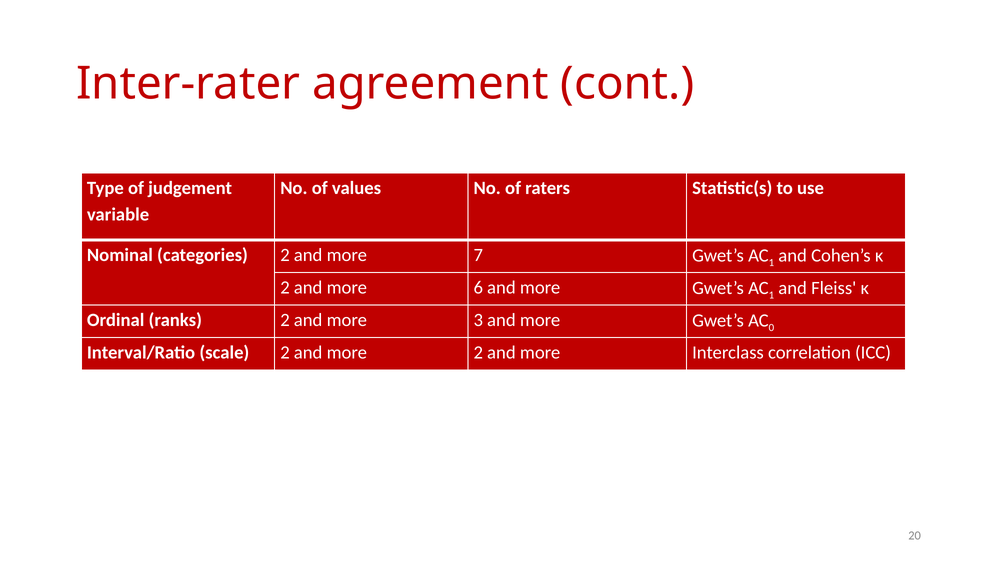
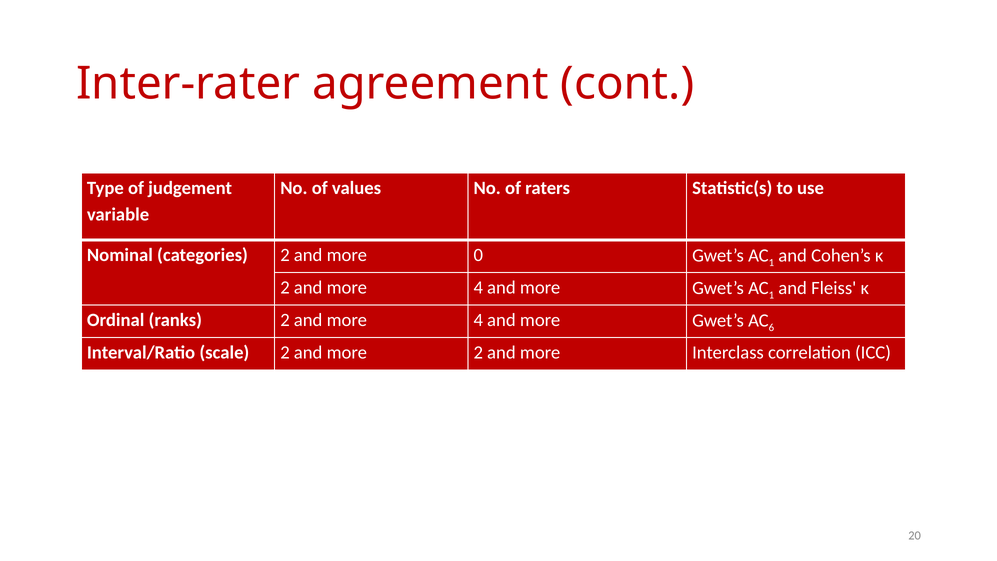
7: 7 -> 0
6 at (478, 287): 6 -> 4
3 at (478, 320): 3 -> 4
0: 0 -> 6
